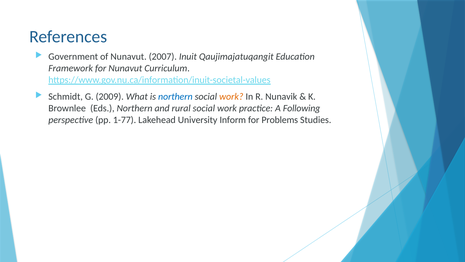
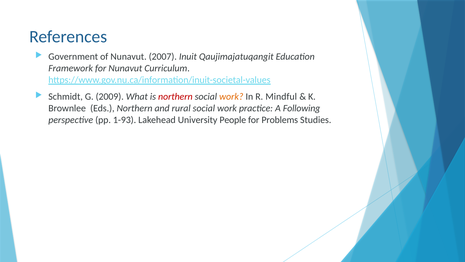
northern at (175, 96) colour: blue -> red
Nunavik: Nunavik -> Mindful
1-77: 1-77 -> 1-93
Inform: Inform -> People
